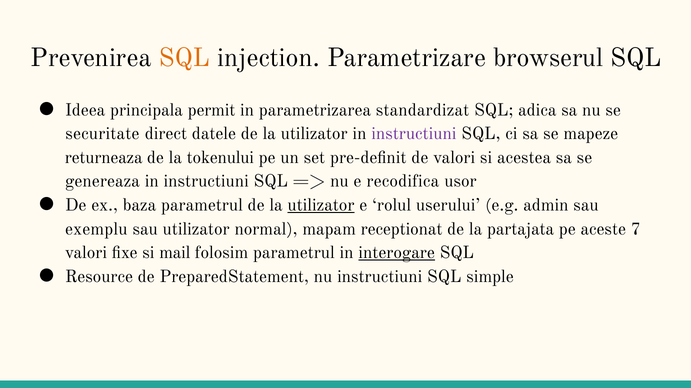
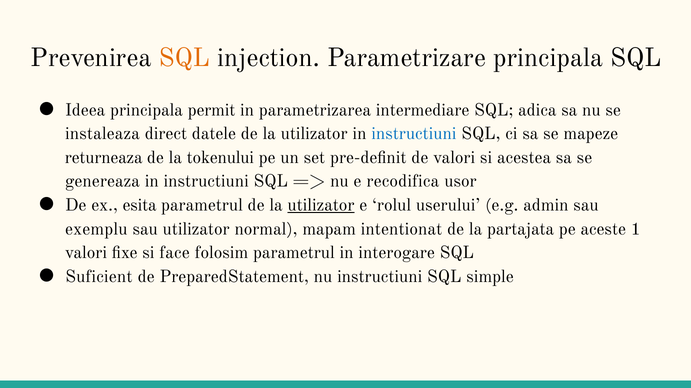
Parametrizare browserul: browserul -> principala
standardizat: standardizat -> intermediare
securitate: securitate -> instaleaza
instructiuni at (414, 134) colour: purple -> blue
baza: baza -> esita
receptionat: receptionat -> intentionat
7: 7 -> 1
mail: mail -> face
interogare underline: present -> none
Resource: Resource -> Suficient
